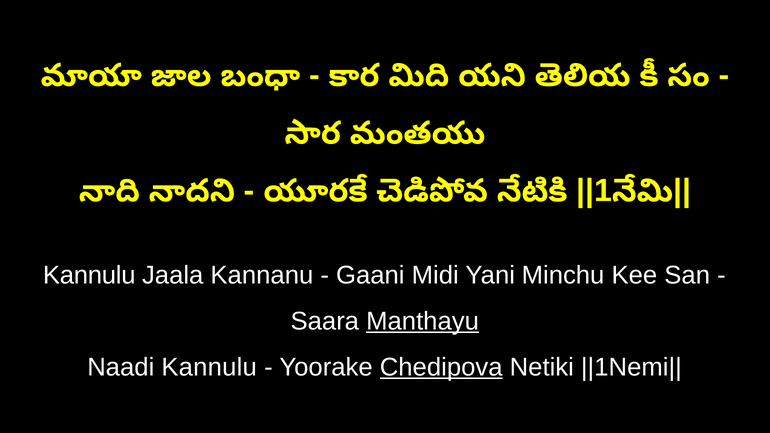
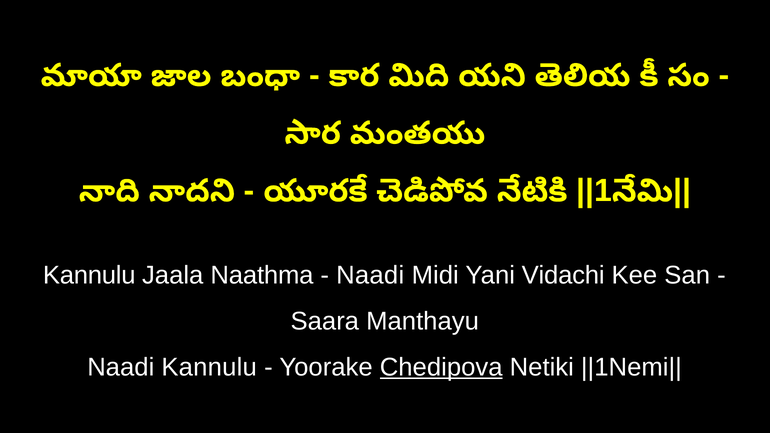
Kannanu: Kannanu -> Naathma
Gaani at (370, 275): Gaani -> Naadi
Minchu: Minchu -> Vidachi
Manthayu underline: present -> none
